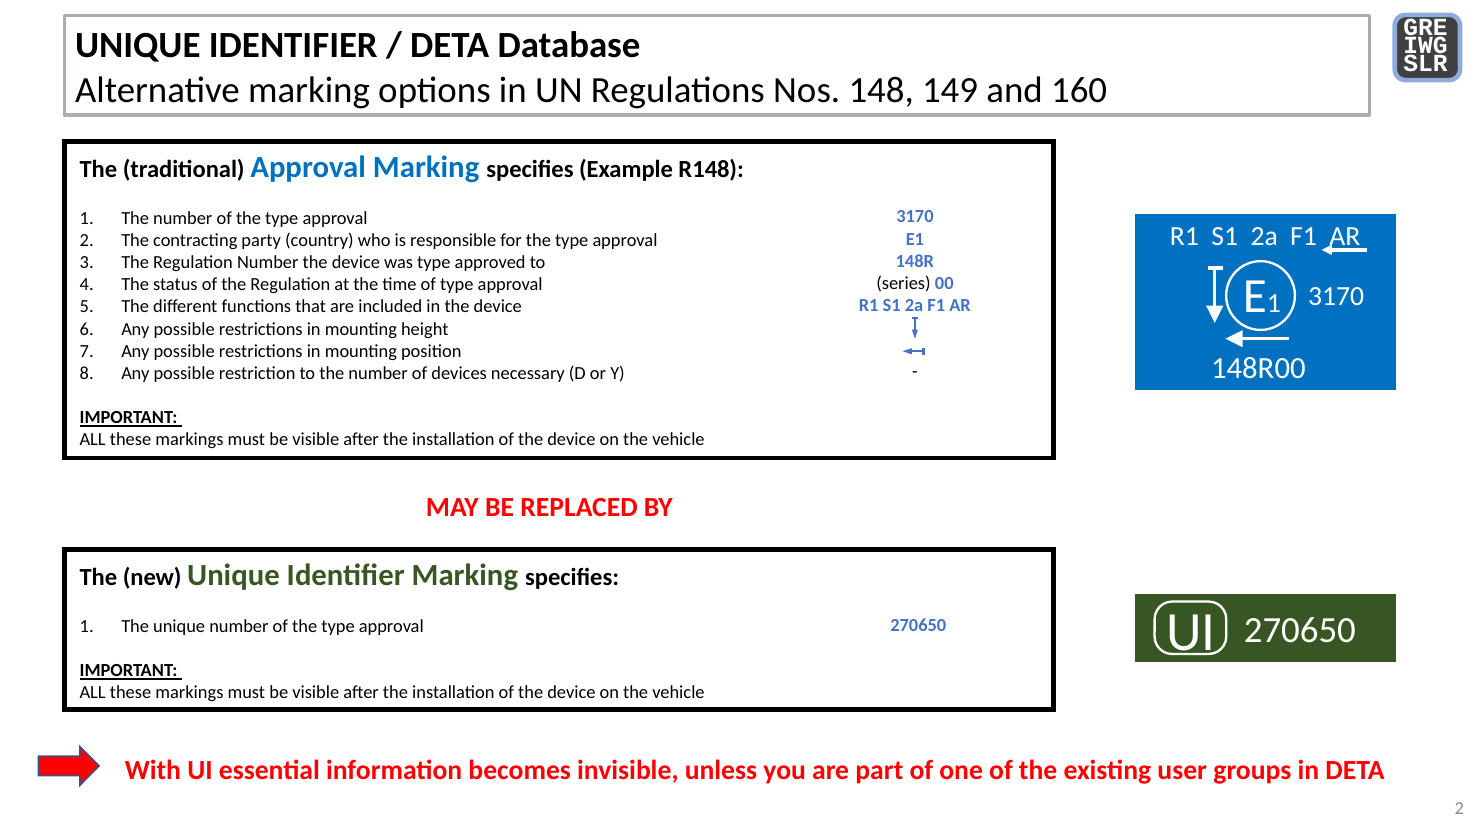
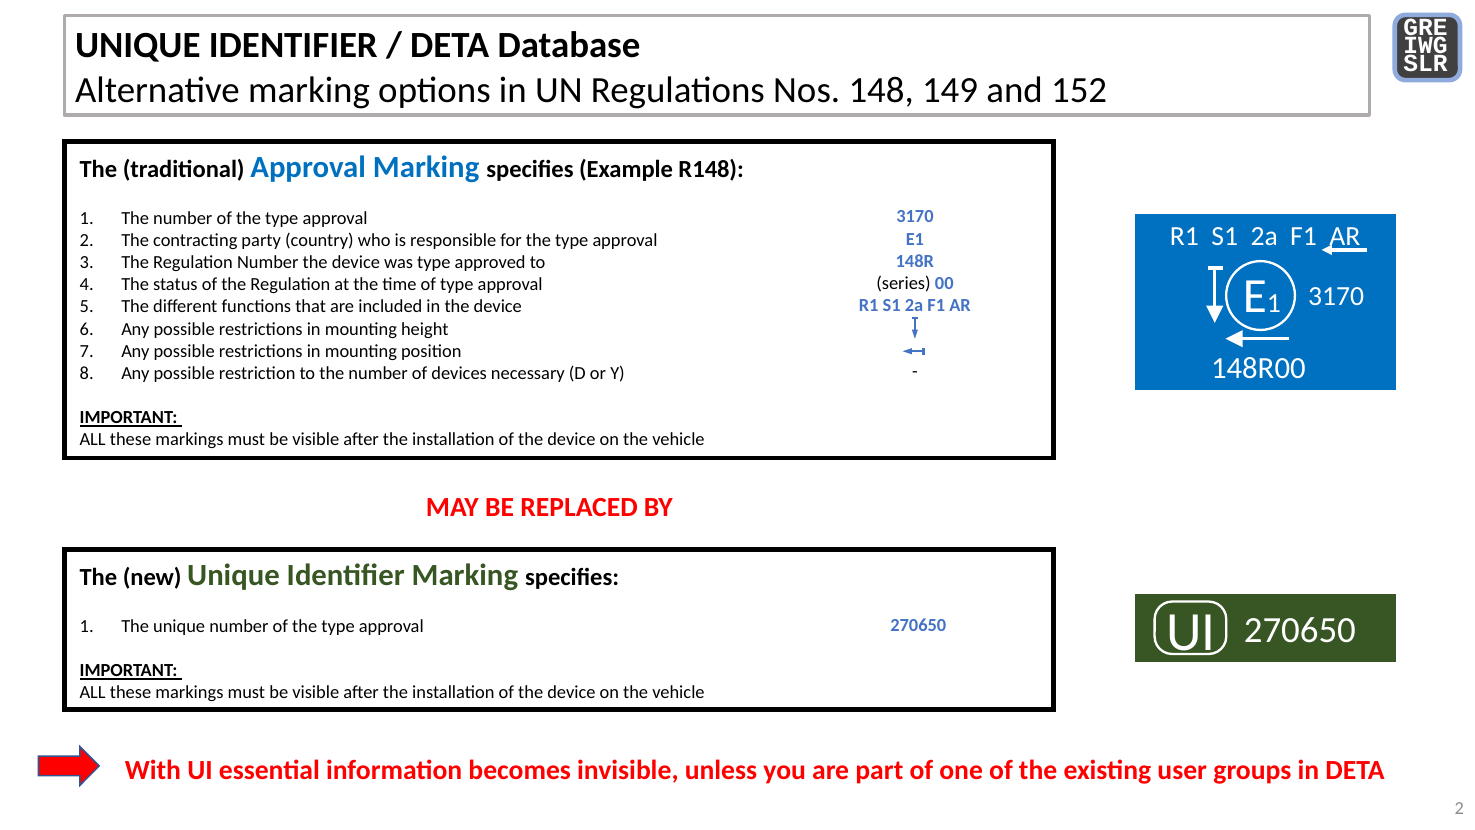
160: 160 -> 152
